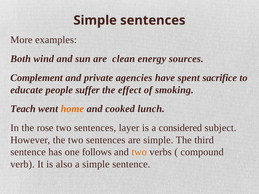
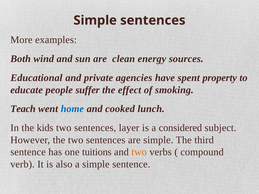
Complement: Complement -> Educational
sacrifice: sacrifice -> property
home colour: orange -> blue
rose: rose -> kids
follows: follows -> tuitions
